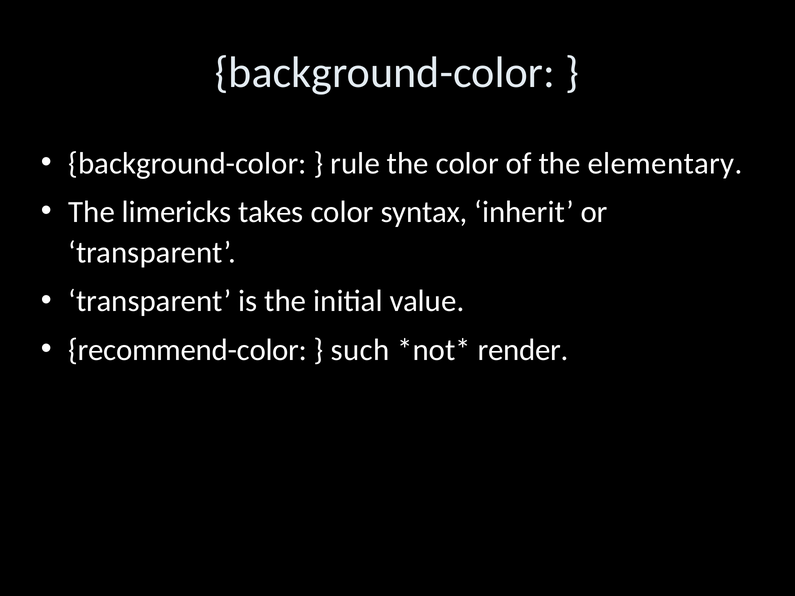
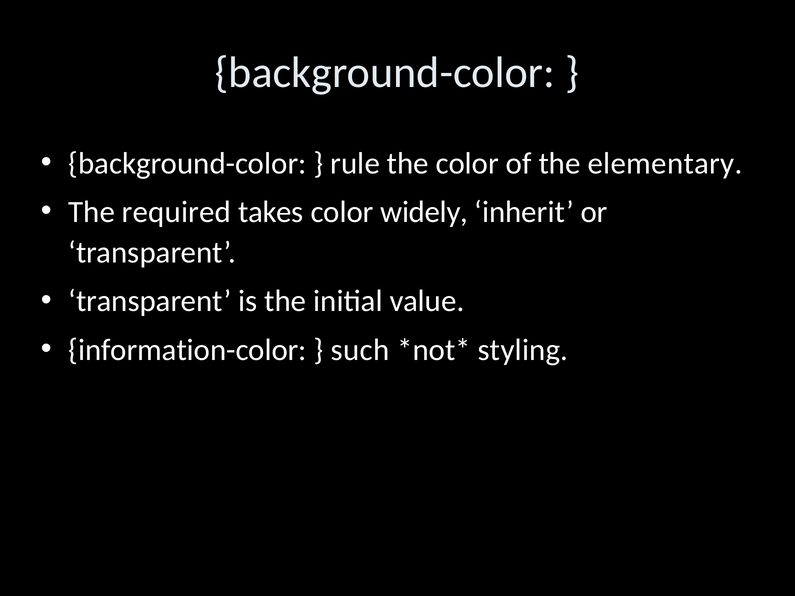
limericks: limericks -> required
syntax: syntax -> widely
recommend-color: recommend-color -> information-color
render: render -> styling
